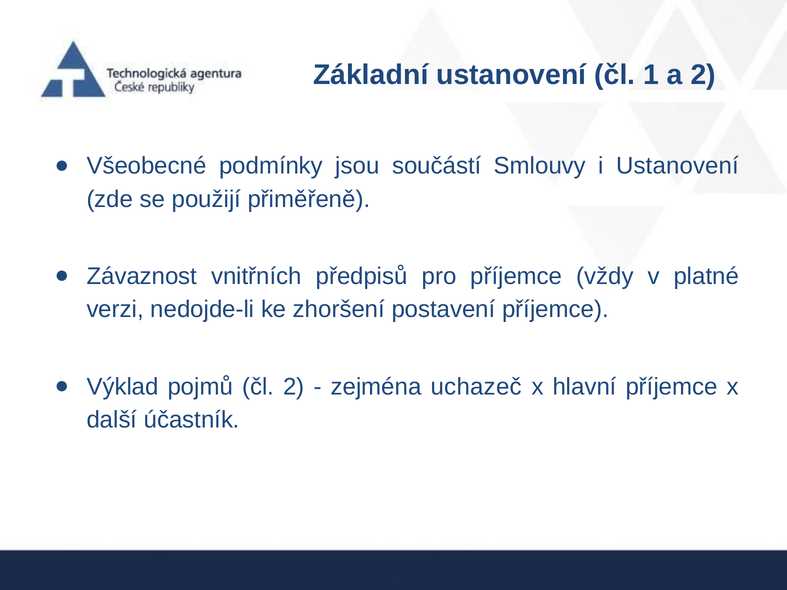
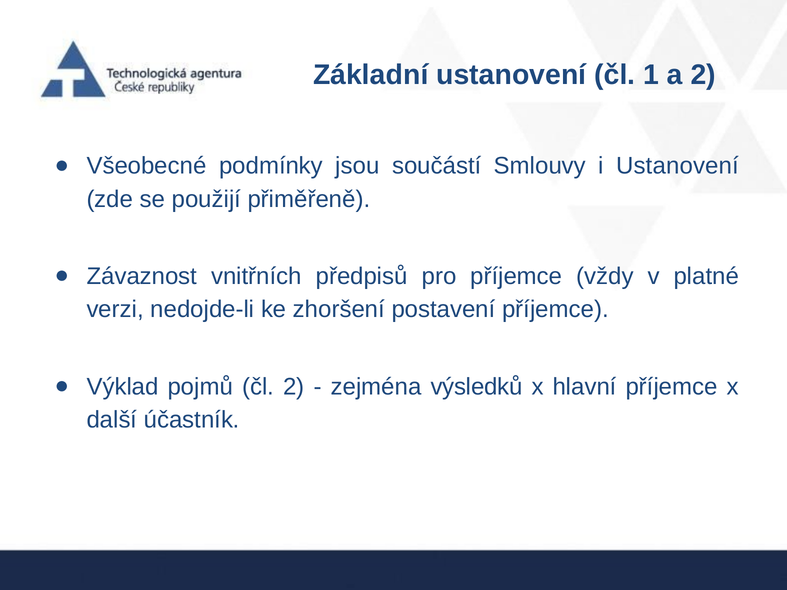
uchazeč: uchazeč -> výsledků
